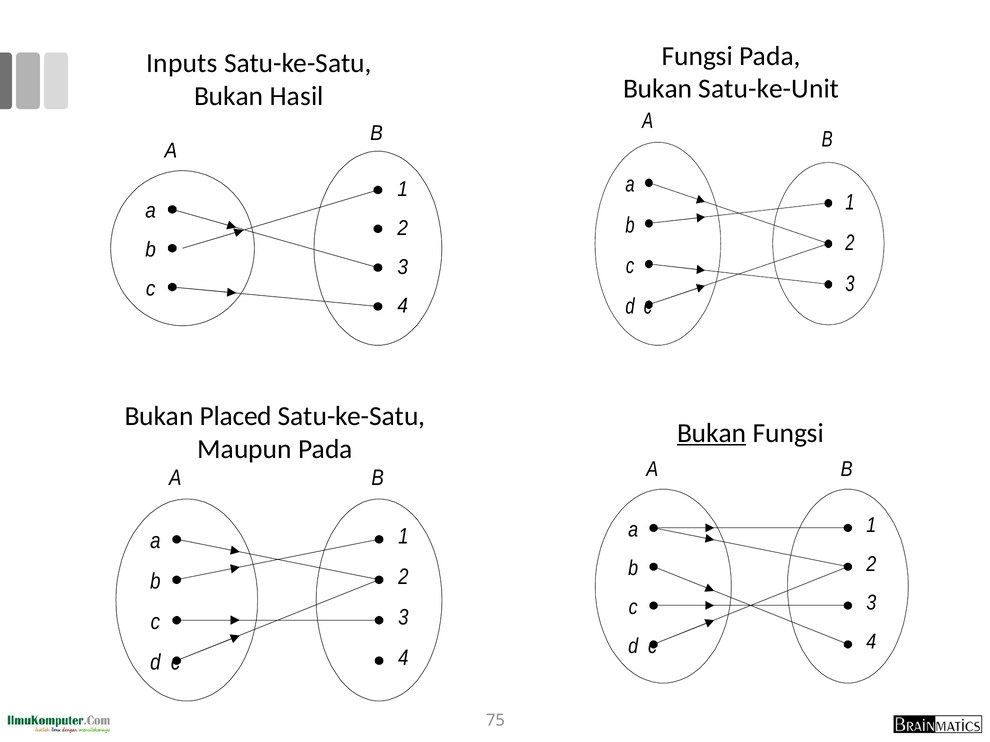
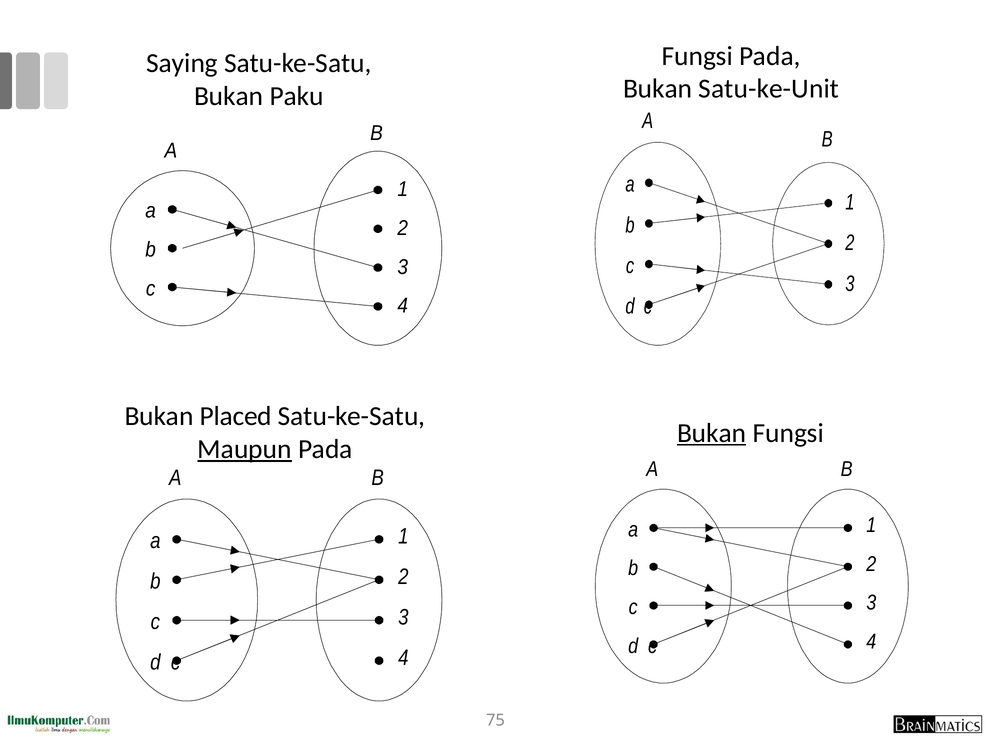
Inputs: Inputs -> Saying
Hasil: Hasil -> Paku
Maupun underline: none -> present
